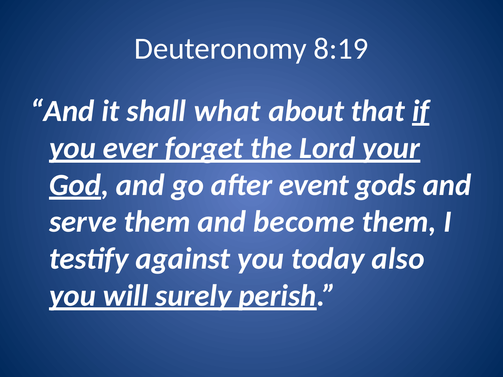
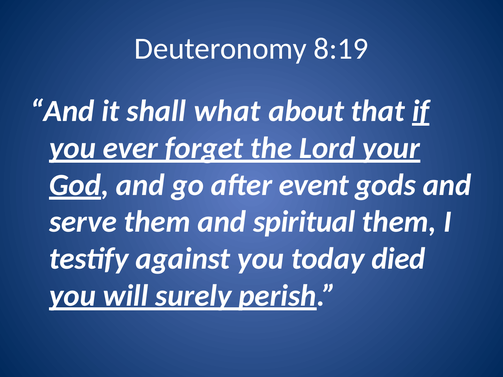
become: become -> spiritual
also: also -> died
